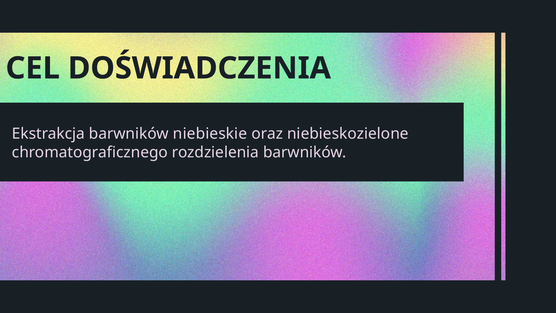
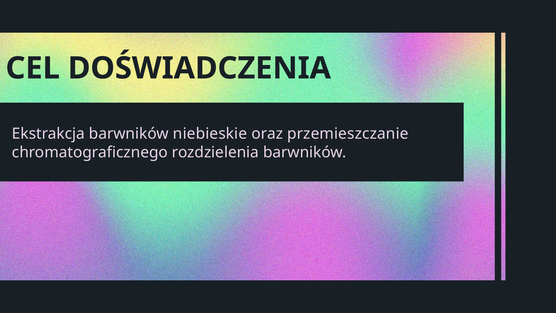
niebieskozielone: niebieskozielone -> przemieszczanie
